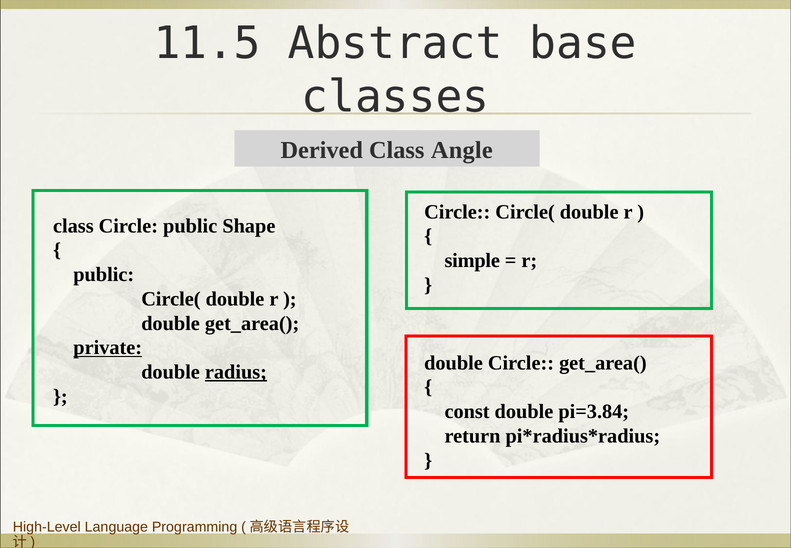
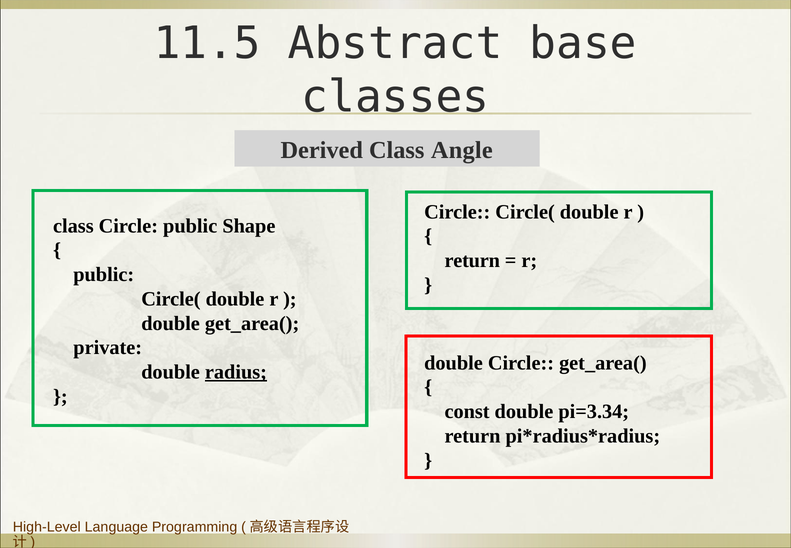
simple at (472, 260): simple -> return
private underline: present -> none
pi=3.84: pi=3.84 -> pi=3.34
